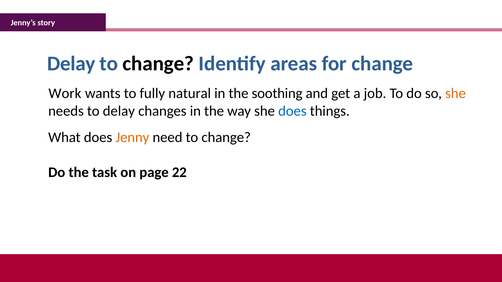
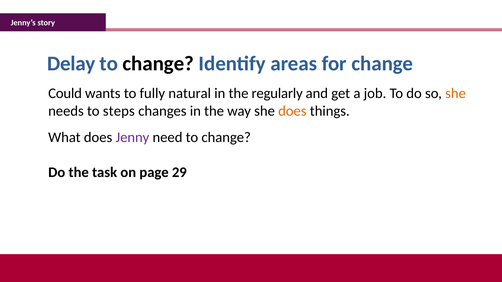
Work: Work -> Could
soothing: soothing -> regularly
to delay: delay -> steps
does at (292, 111) colour: blue -> orange
Jenny colour: orange -> purple
22: 22 -> 29
